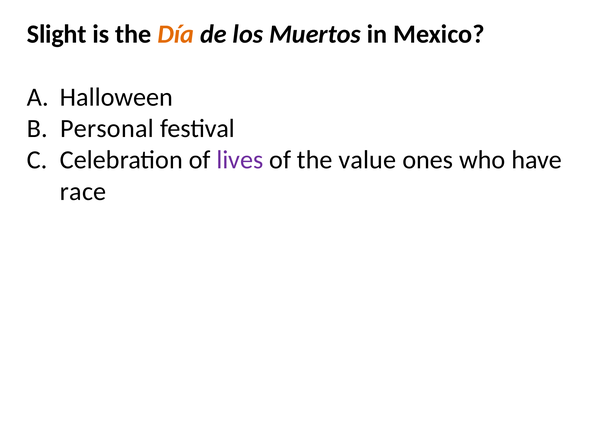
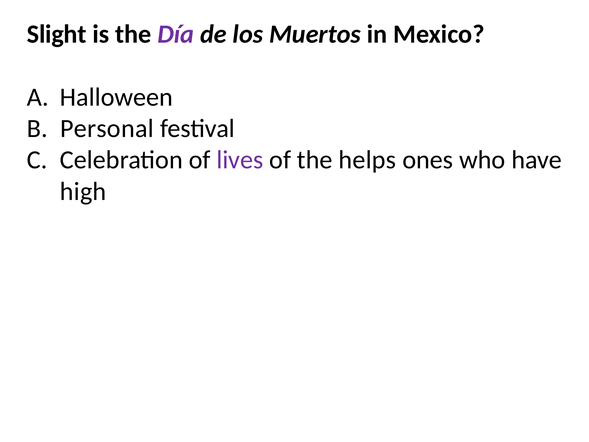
Día colour: orange -> purple
value: value -> helps
race: race -> high
